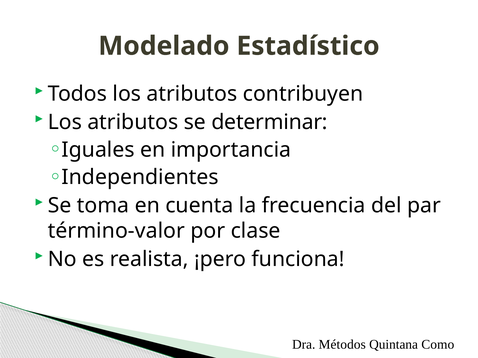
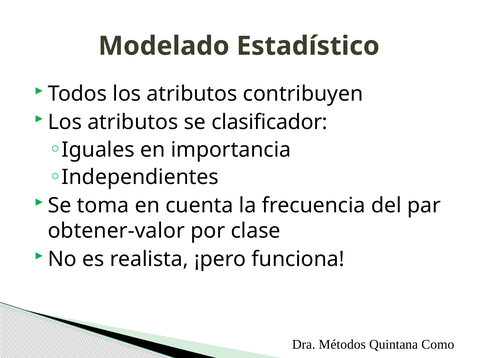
determinar: determinar -> clasificador
término-valor: término-valor -> obtener-valor
